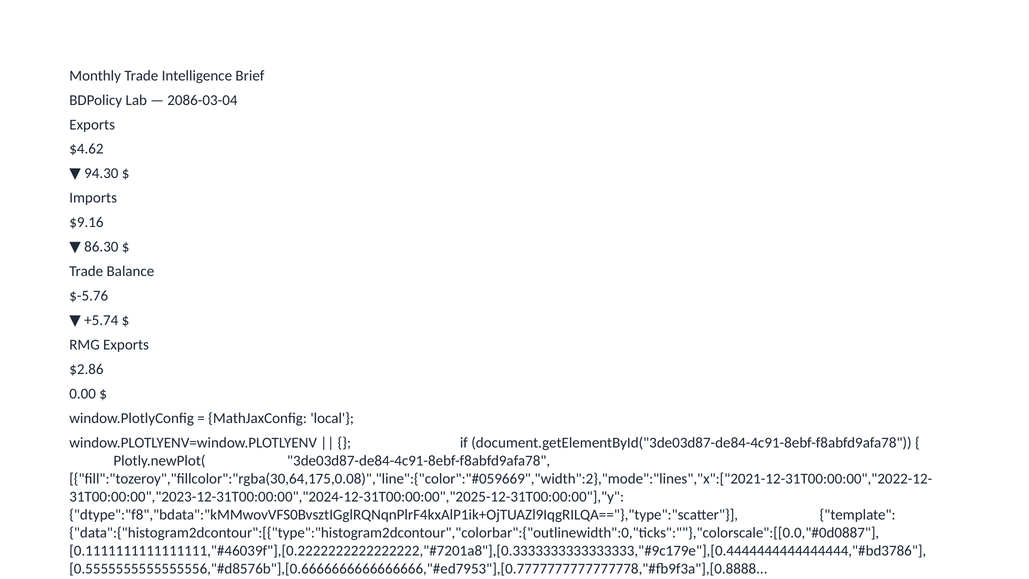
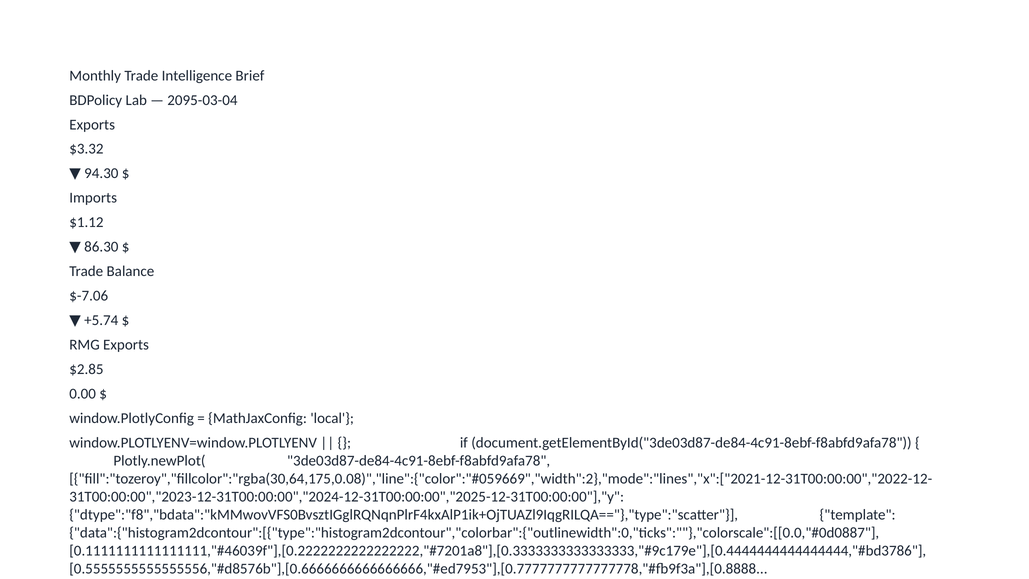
2086-03-04: 2086-03-04 -> 2095-03-04
$4.62: $4.62 -> $3.32
$9.16: $9.16 -> $1.12
$-5.76: $-5.76 -> $-7.06
$2.86: $2.86 -> $2.85
